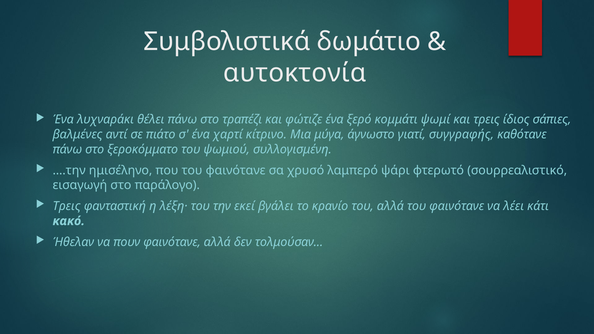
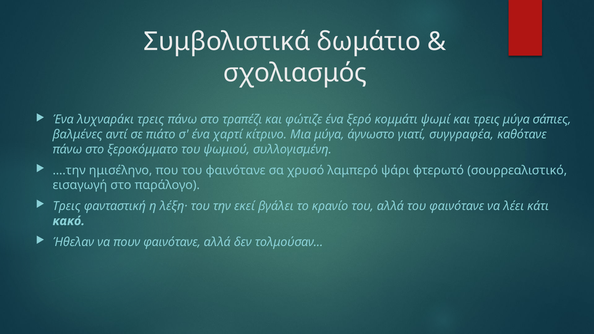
αυτοκτονία: αυτοκτονία -> σχολιασμός
λυχναράκι θέλει: θέλει -> τρεις
τρεις ίδιος: ίδιος -> μύγα
συγγραφής: συγγραφής -> συγγραφέα
